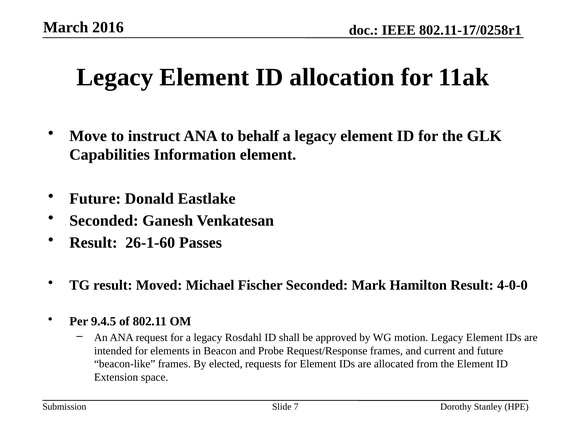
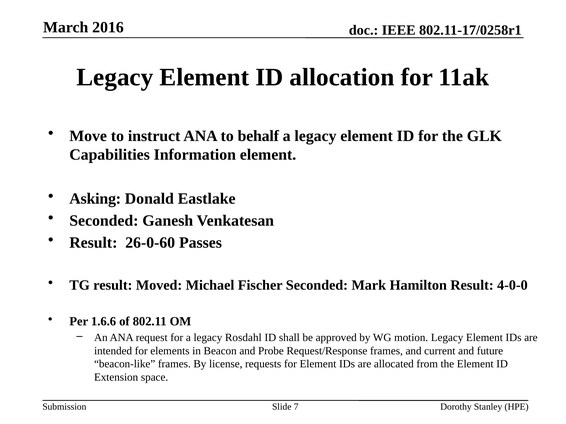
Future at (95, 199): Future -> Asking
26-1-60: 26-1-60 -> 26-0-60
9.4.5: 9.4.5 -> 1.6.6
elected: elected -> license
